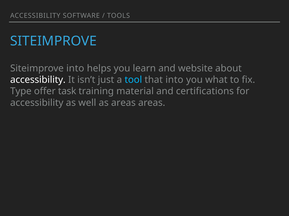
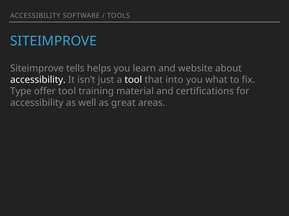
Siteimprove into: into -> tells
tool at (133, 80) colour: light blue -> white
offer task: task -> tool
as areas: areas -> great
